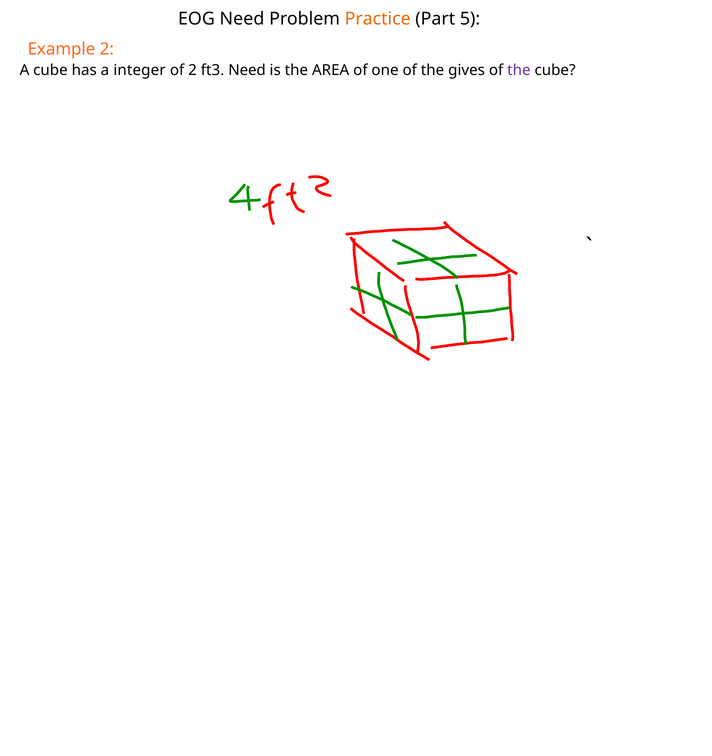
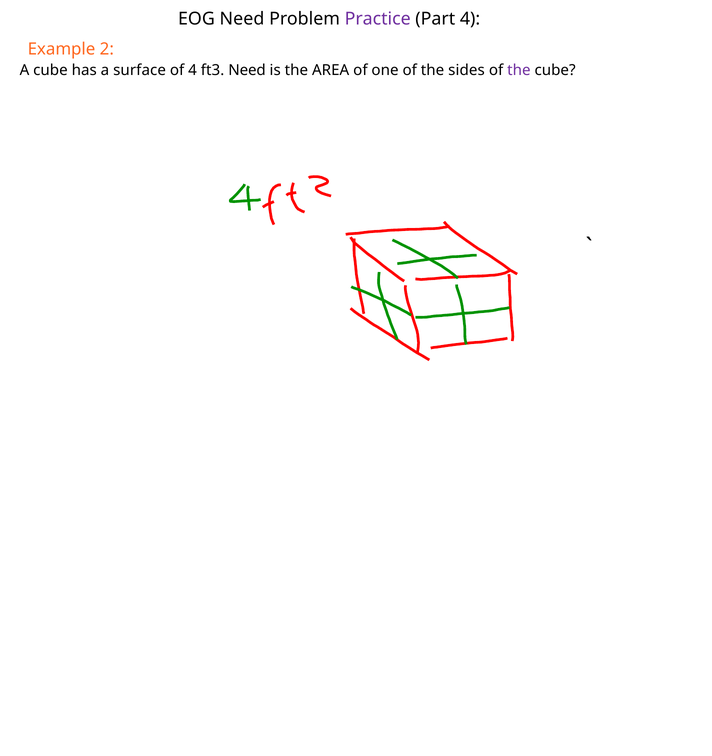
Practice colour: orange -> purple
Part 5: 5 -> 4
integer: integer -> surface
of 2: 2 -> 4
gives: gives -> sides
